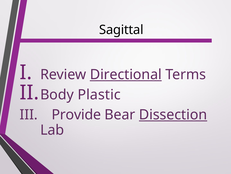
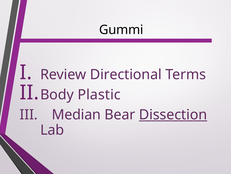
Sagittal: Sagittal -> Gummi
Directional underline: present -> none
Provide: Provide -> Median
